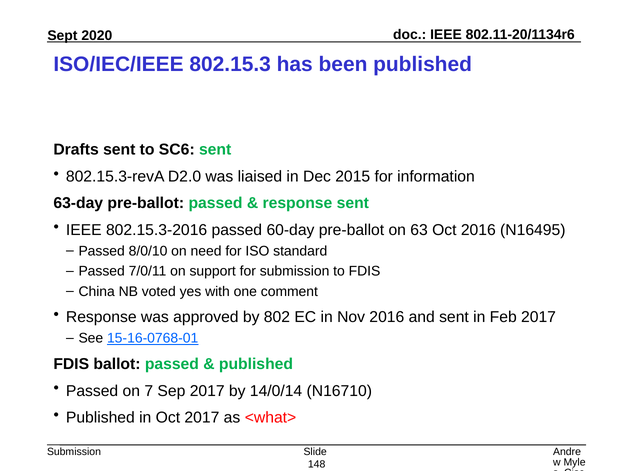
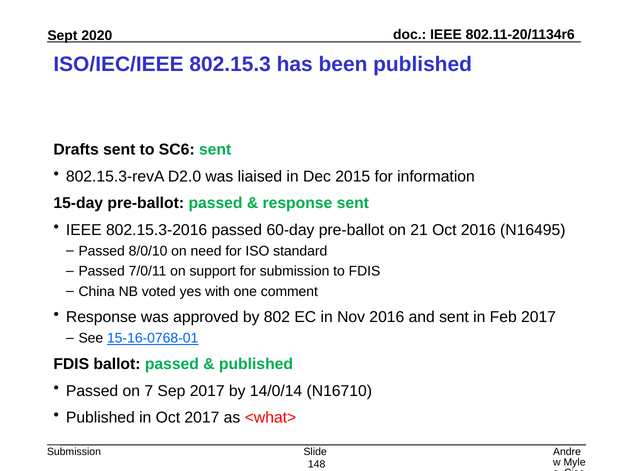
63-day: 63-day -> 15-day
63: 63 -> 21
